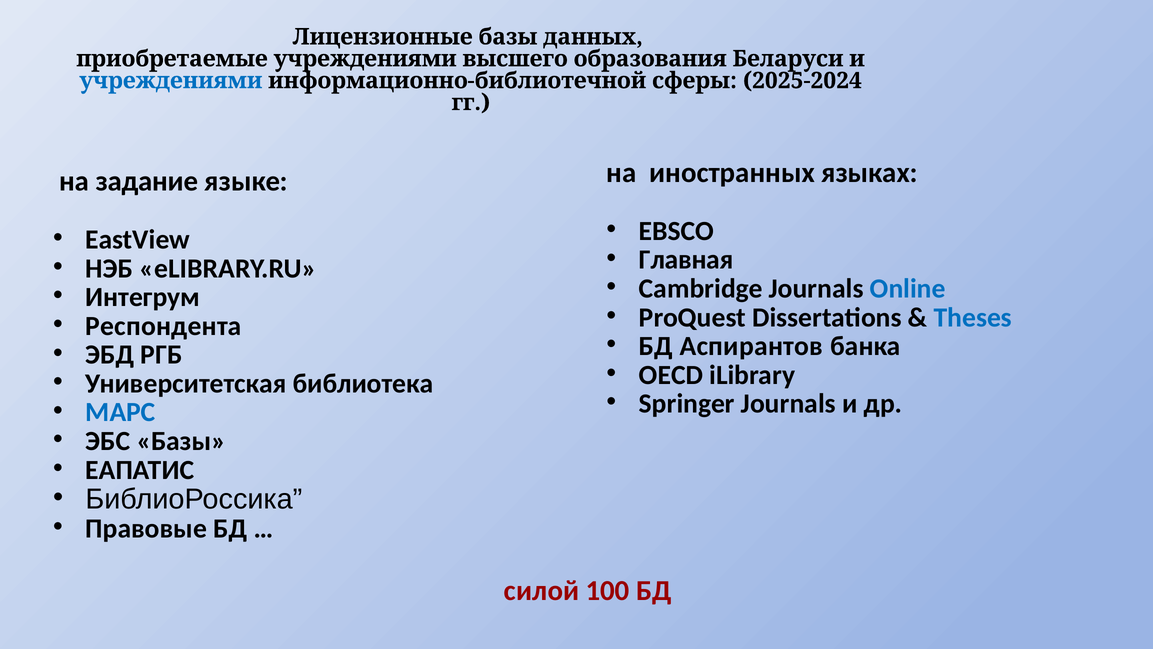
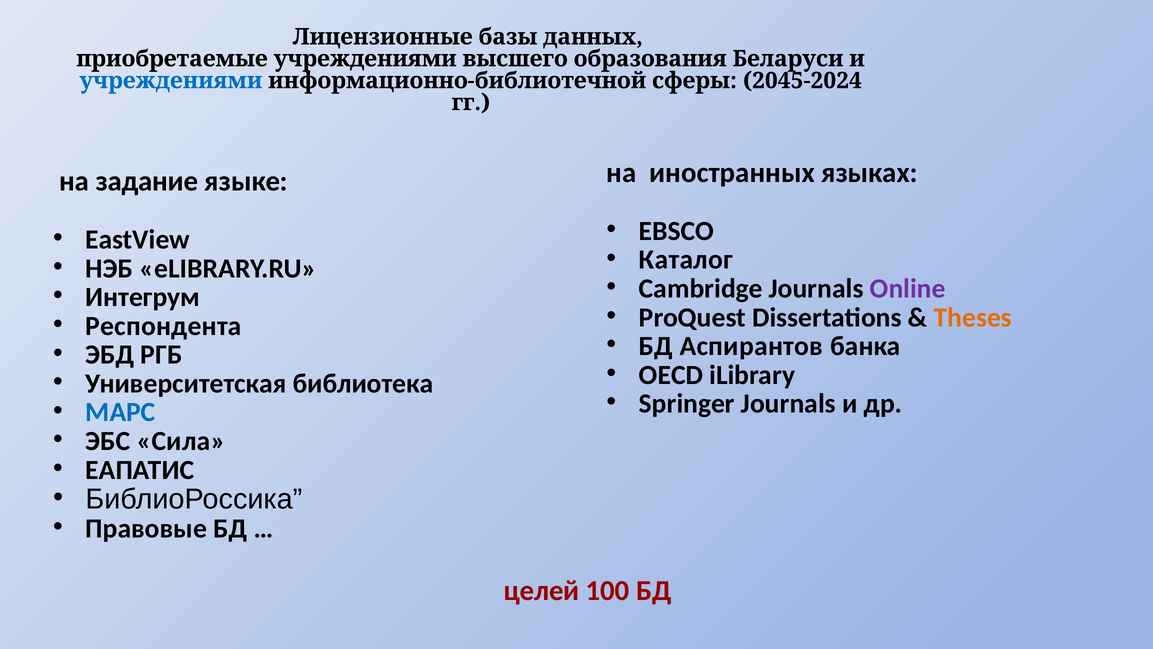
2025-2024: 2025-2024 -> 2045-2024
Главная: Главная -> Каталог
Online colour: blue -> purple
Theses colour: blue -> orange
ЭБС Базы: Базы -> Сила
силой: силой -> целей
